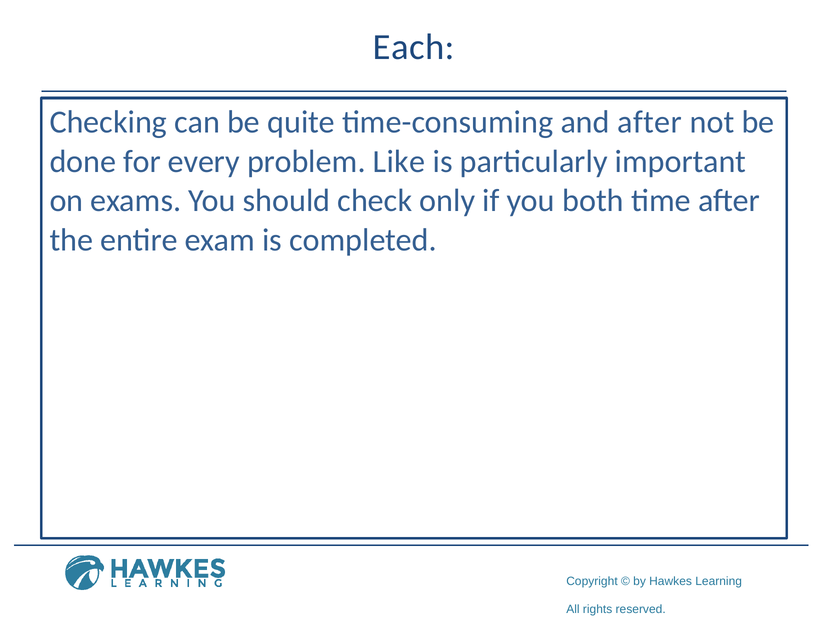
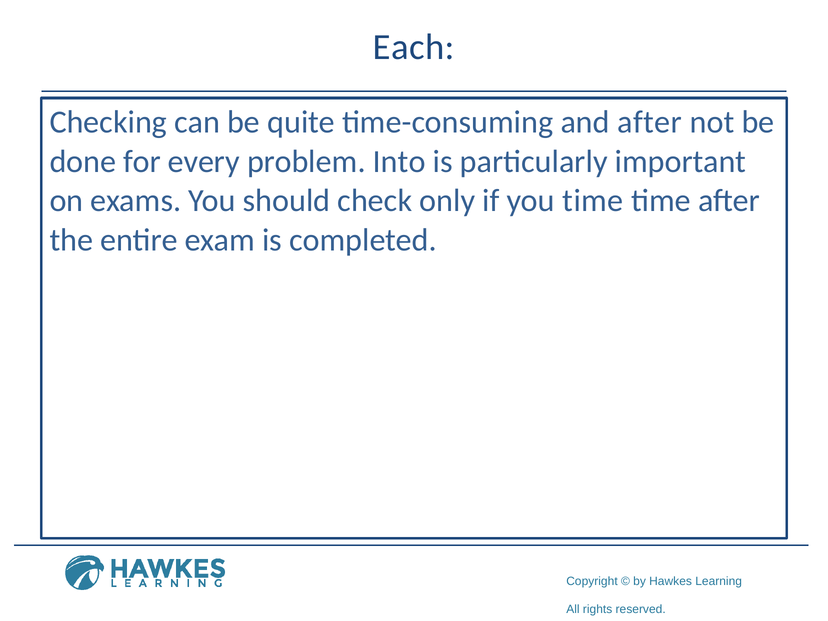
Like: Like -> Into
you both: both -> time
